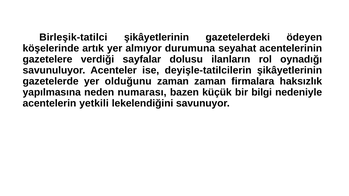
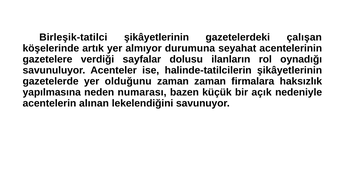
ödeyen: ödeyen -> çalışan
deyişle-tatilcilerin: deyişle-tatilcilerin -> halinde-tatilcilerin
bilgi: bilgi -> açık
yetkili: yetkili -> alınan
